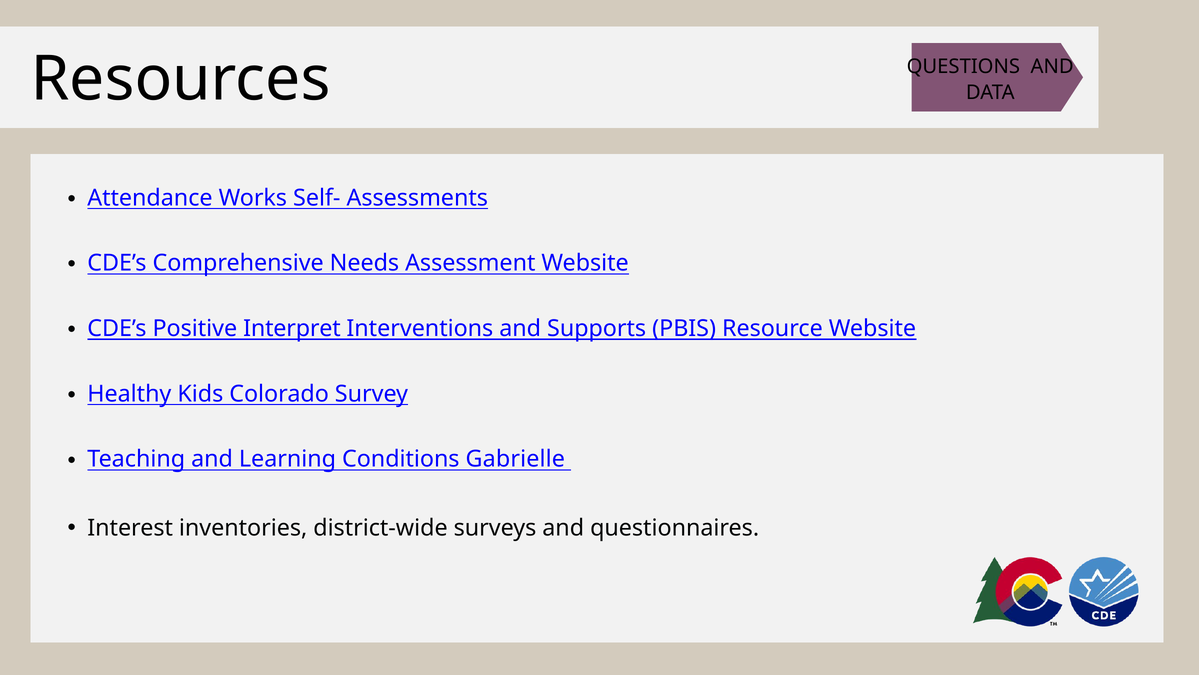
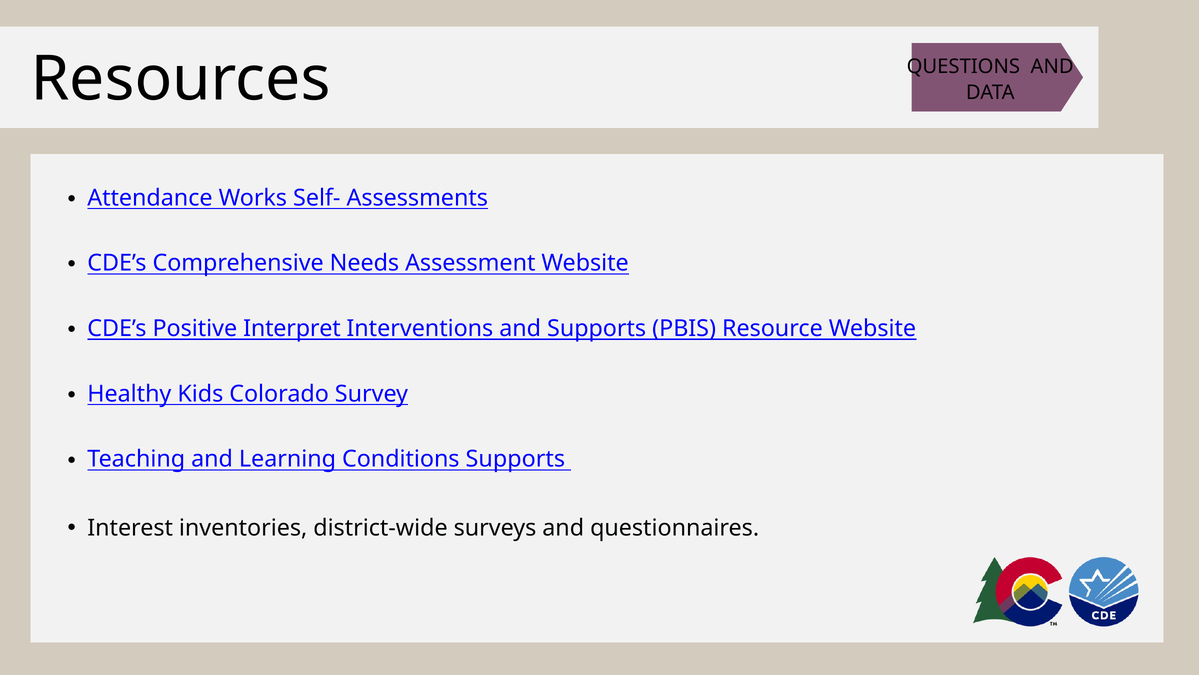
Conditions Gabrielle: Gabrielle -> Supports
